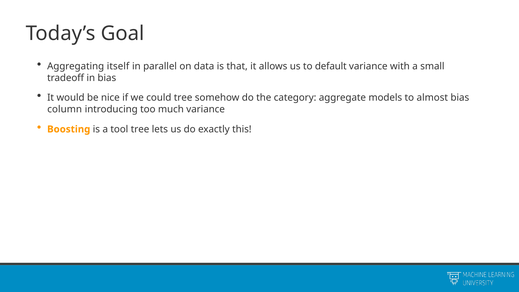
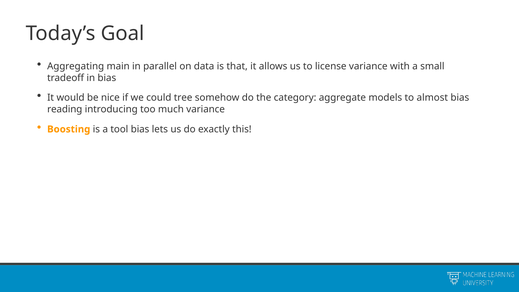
itself: itself -> main
default: default -> license
column: column -> reading
tool tree: tree -> bias
